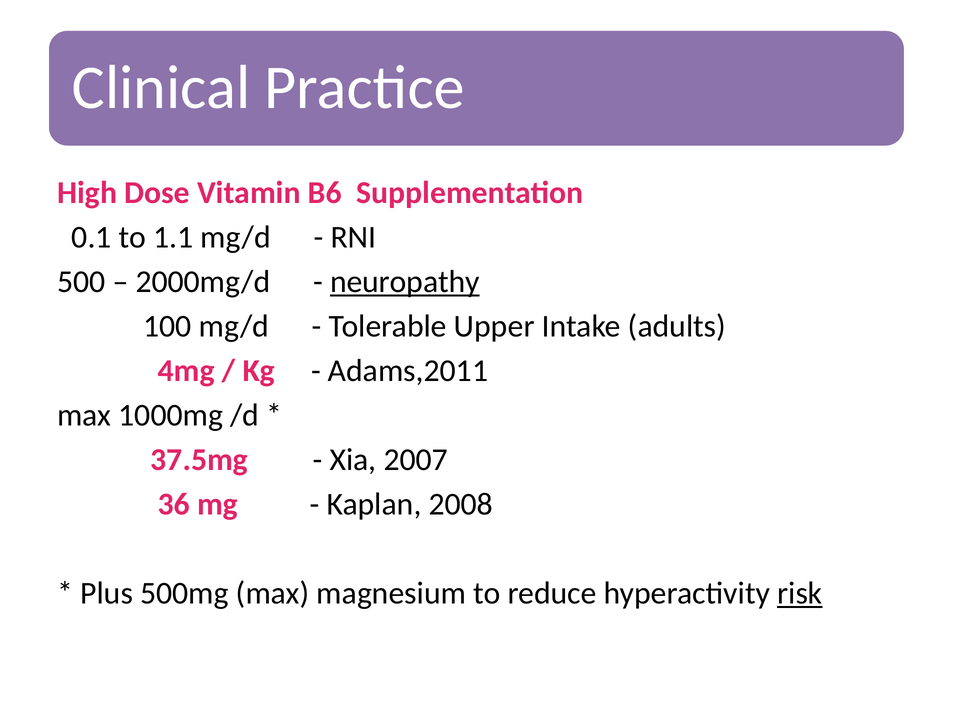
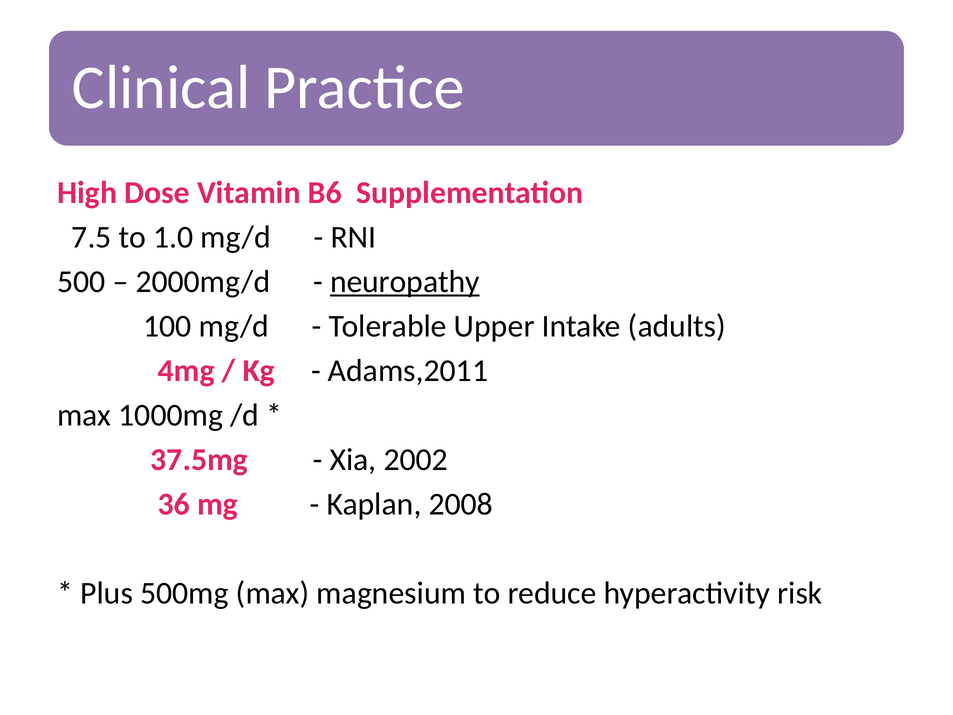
0.1: 0.1 -> 7.5
1.1: 1.1 -> 1.0
2007: 2007 -> 2002
risk underline: present -> none
